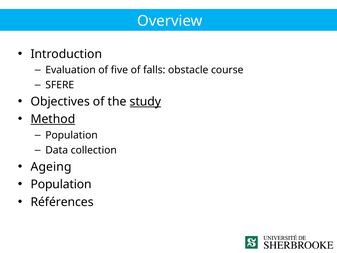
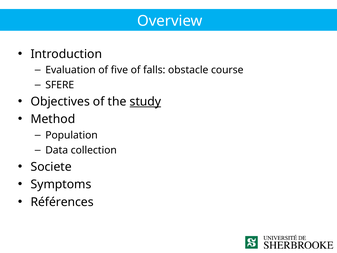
Method underline: present -> none
Ageing: Ageing -> Societe
Population at (61, 184): Population -> Symptoms
